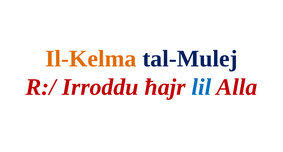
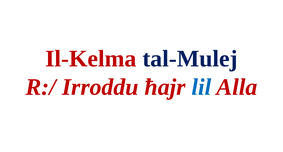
Il-Kelma colour: orange -> red
